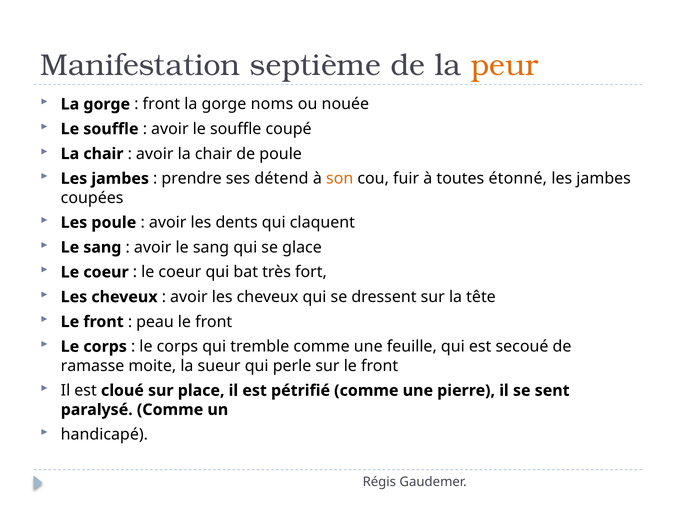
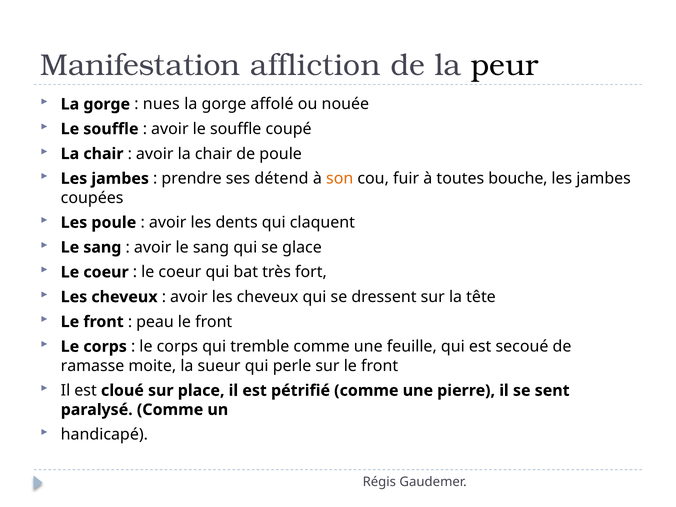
septième: septième -> affliction
peur colour: orange -> black
front at (161, 104): front -> nues
noms: noms -> affolé
étonné: étonné -> bouche
